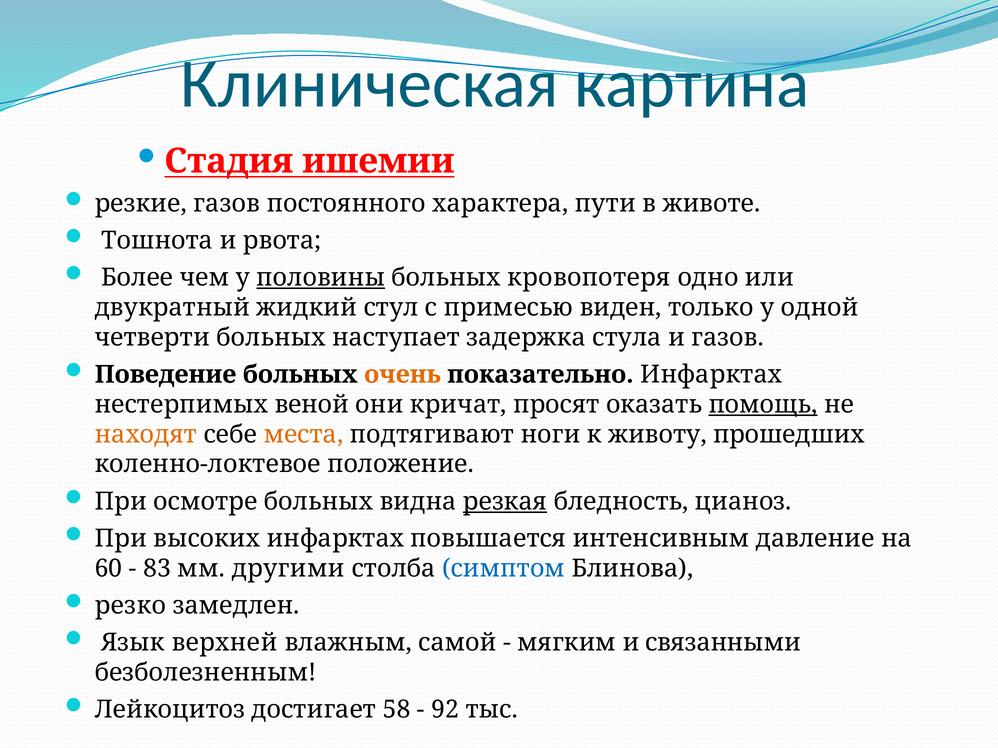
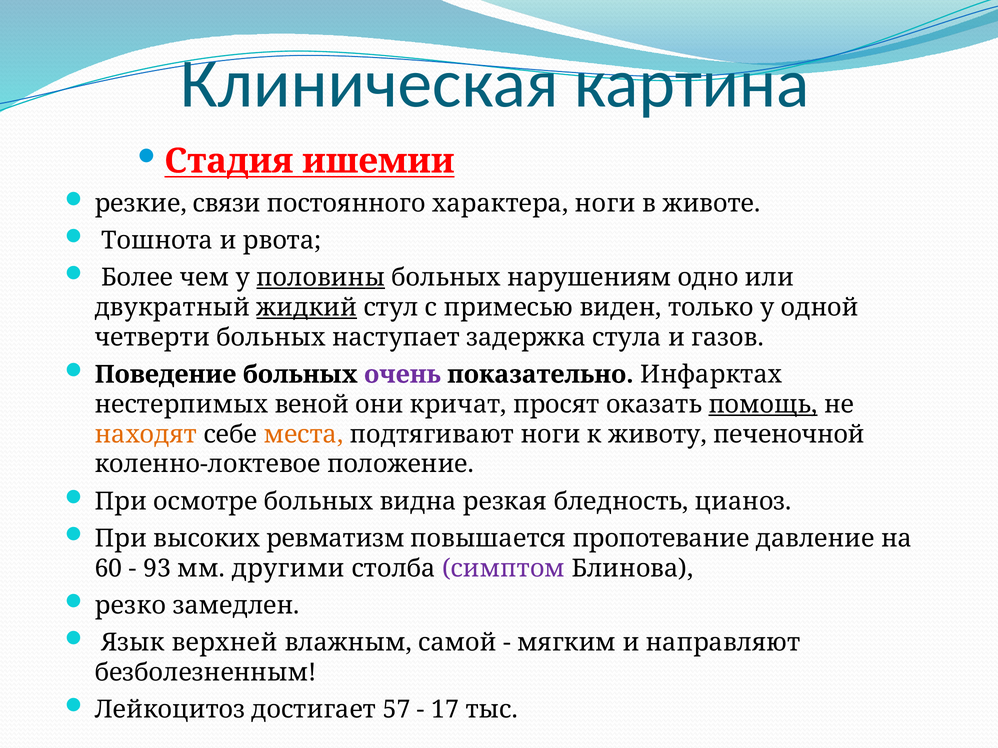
резкие газов: газов -> связи
характера пути: пути -> ноги
кровопотеря: кровопотеря -> нарушениям
жидкий underline: none -> present
очень colour: orange -> purple
прошедших: прошедших -> печеночной
резкая underline: present -> none
высоких инфарктах: инфарктах -> ревматизм
интенсивным: интенсивным -> пропотевание
83: 83 -> 93
симптом colour: blue -> purple
связанными: связанными -> направляют
58: 58 -> 57
92: 92 -> 17
